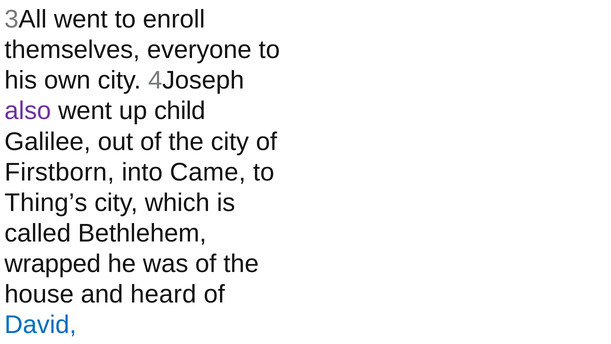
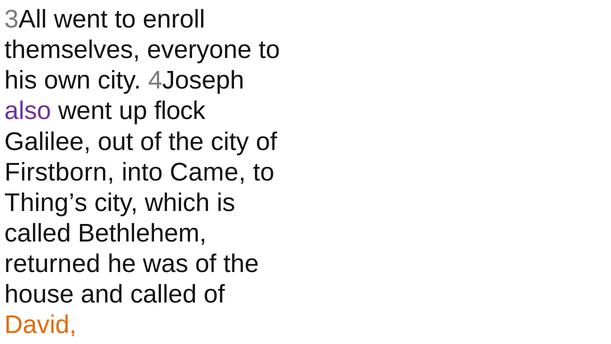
child: child -> flock
wrapped: wrapped -> returned
and heard: heard -> called
David colour: blue -> orange
